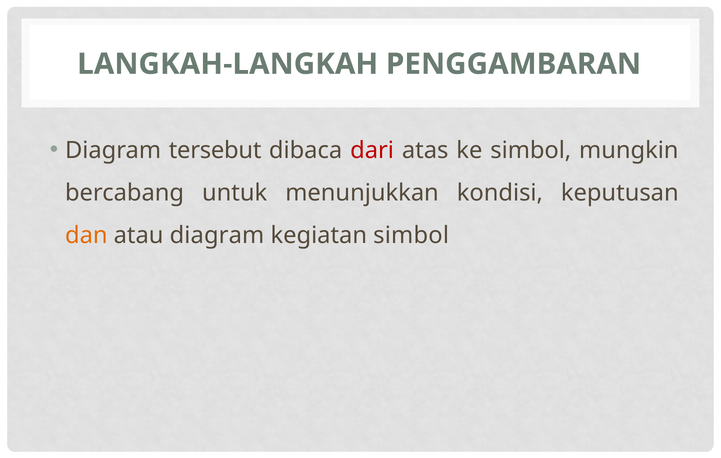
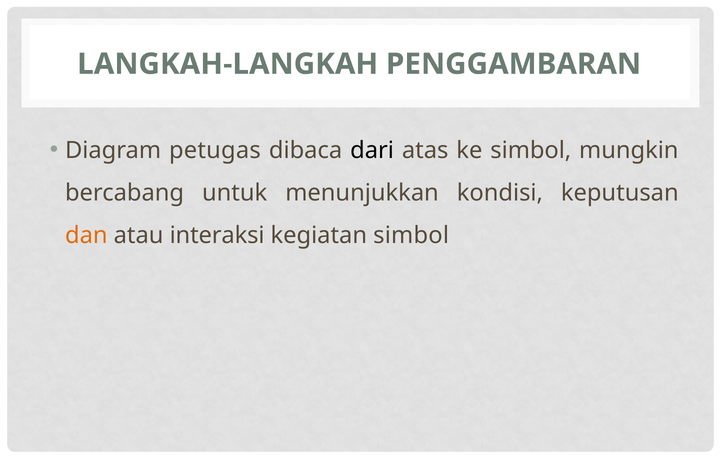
tersebut: tersebut -> petugas
dari colour: red -> black
atau diagram: diagram -> interaksi
